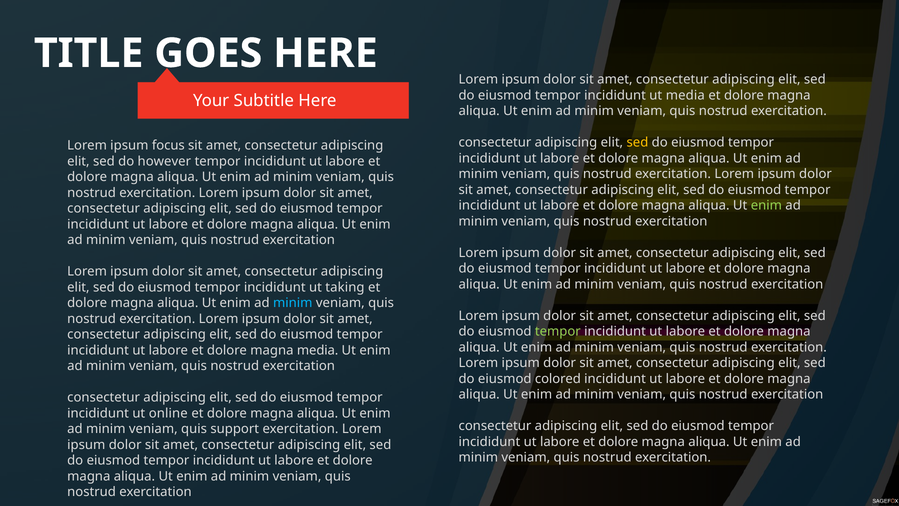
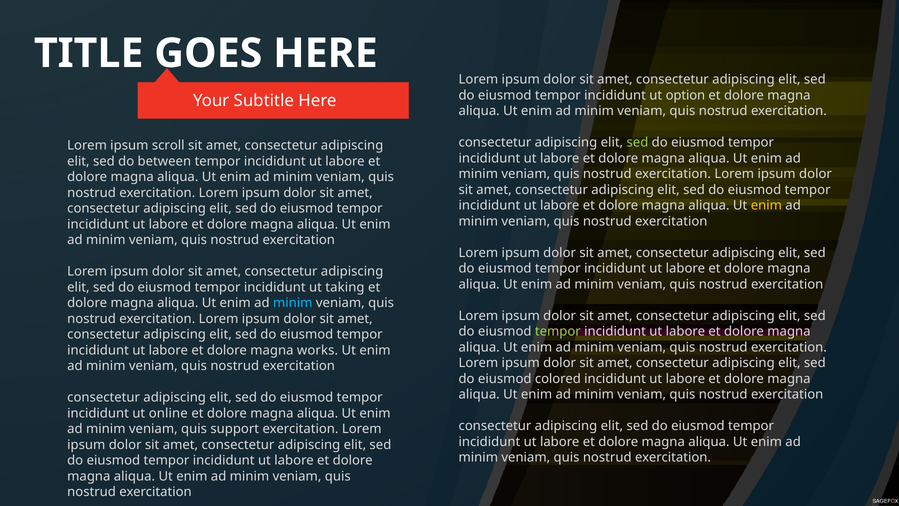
ut media: media -> option
sed at (637, 143) colour: yellow -> light green
focus: focus -> scroll
however: however -> between
enim at (766, 206) colour: light green -> yellow
magna media: media -> works
